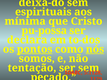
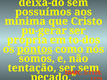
espirituais: espirituais -> possuímos
pu-possa: pu-possa -> pu-gerar
declara: declara -> própria
nós underline: present -> none
